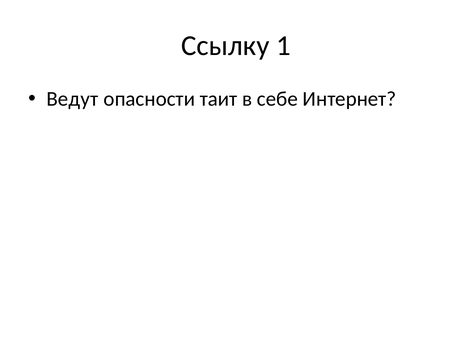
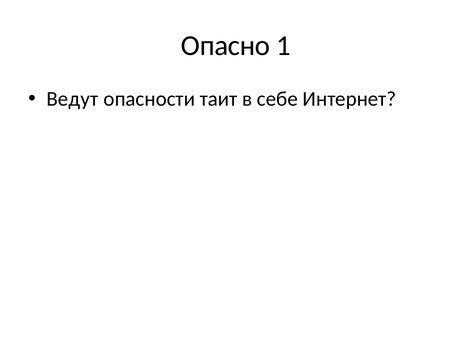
Ссылку: Ссылку -> Опасно
